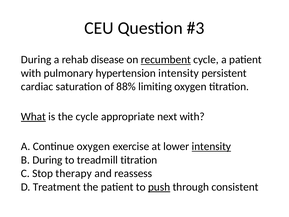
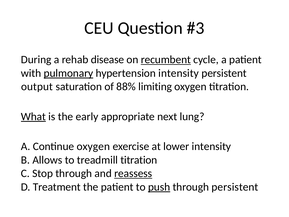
pulmonary underline: none -> present
cardiac: cardiac -> output
the cycle: cycle -> early
next with: with -> lung
intensity at (211, 146) underline: present -> none
B During: During -> Allows
Stop therapy: therapy -> through
reassess underline: none -> present
through consistent: consistent -> persistent
